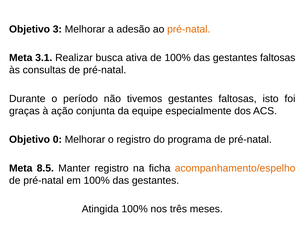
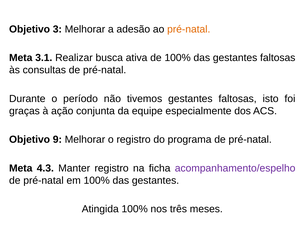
0: 0 -> 9
8.5: 8.5 -> 4.3
acompanhamento/espelho colour: orange -> purple
